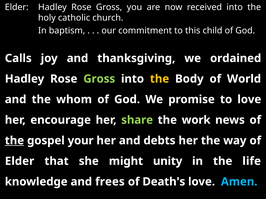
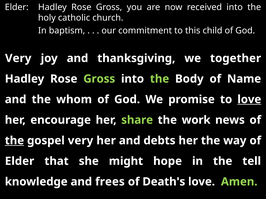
Calls at (18, 58): Calls -> Very
ordained: ordained -> together
the at (160, 79) colour: yellow -> light green
World: World -> Name
love at (249, 100) underline: none -> present
gospel your: your -> very
unity: unity -> hope
life: life -> tell
Amen colour: light blue -> light green
